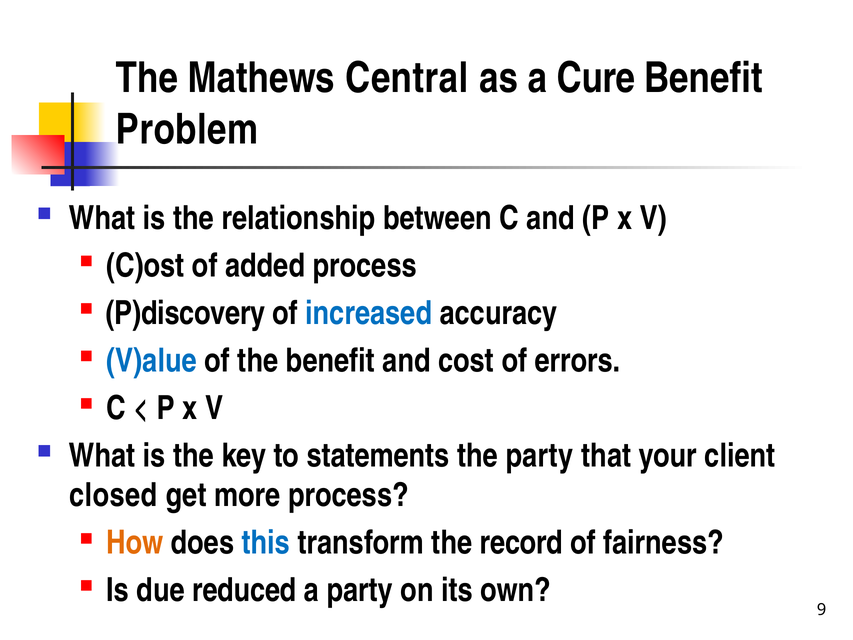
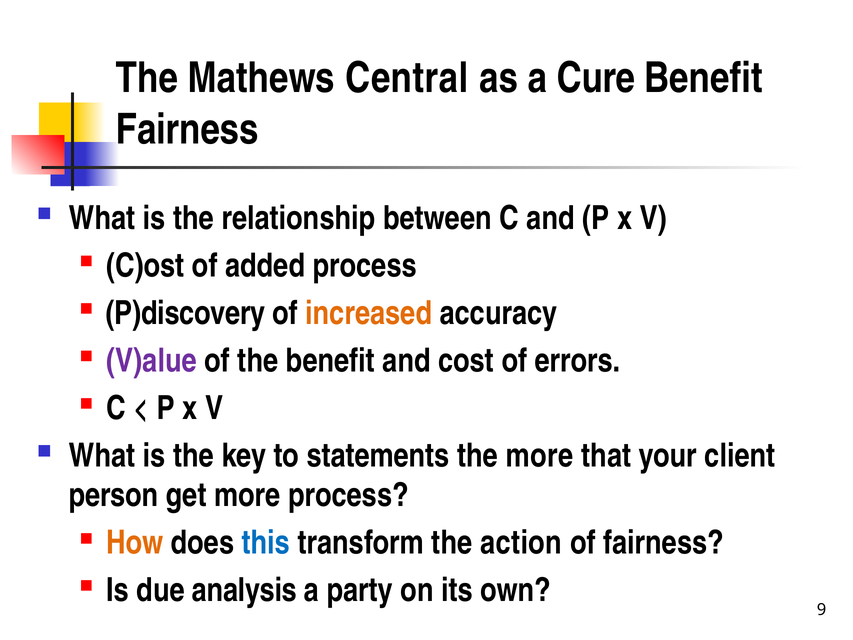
Problem at (187, 129): Problem -> Fairness
increased colour: blue -> orange
V)alue colour: blue -> purple
the party: party -> more
closed: closed -> person
record: record -> action
reduced: reduced -> analysis
